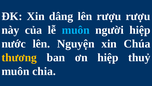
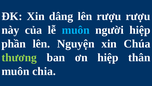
nước: nước -> phần
thương colour: yellow -> light green
thuỷ: thuỷ -> thân
